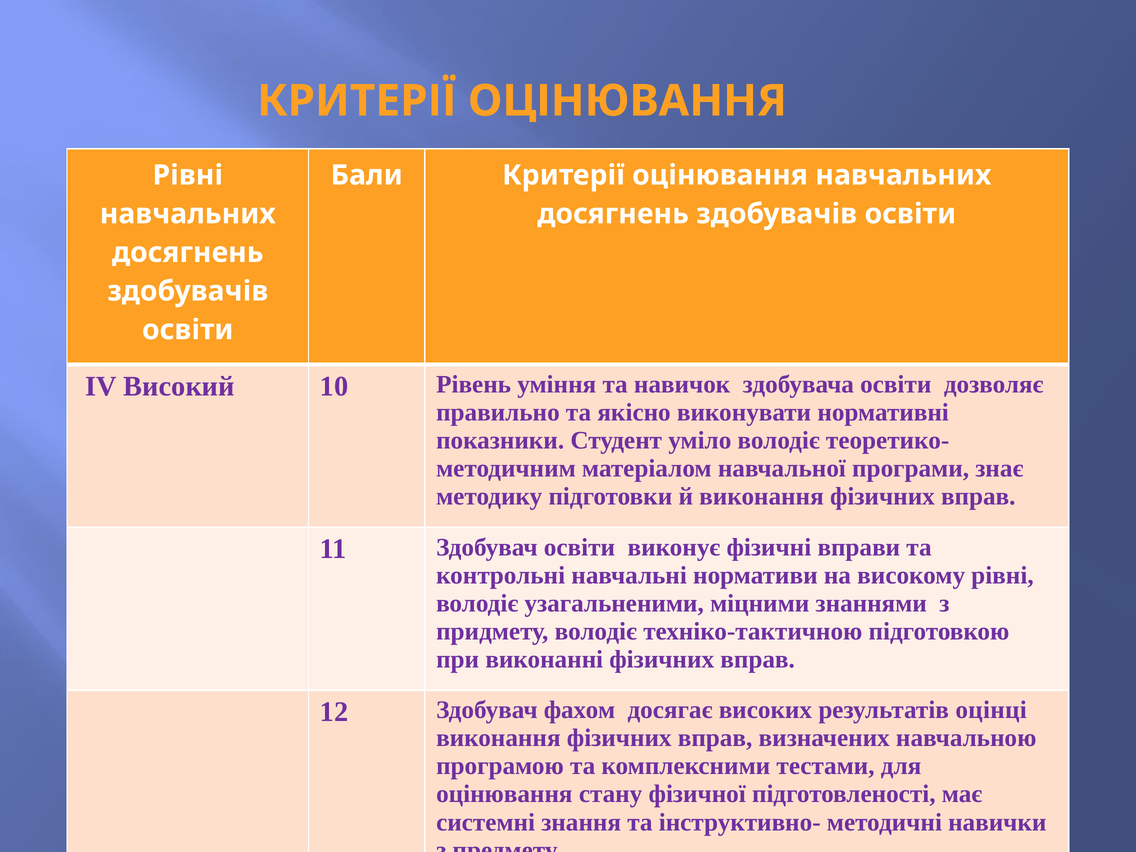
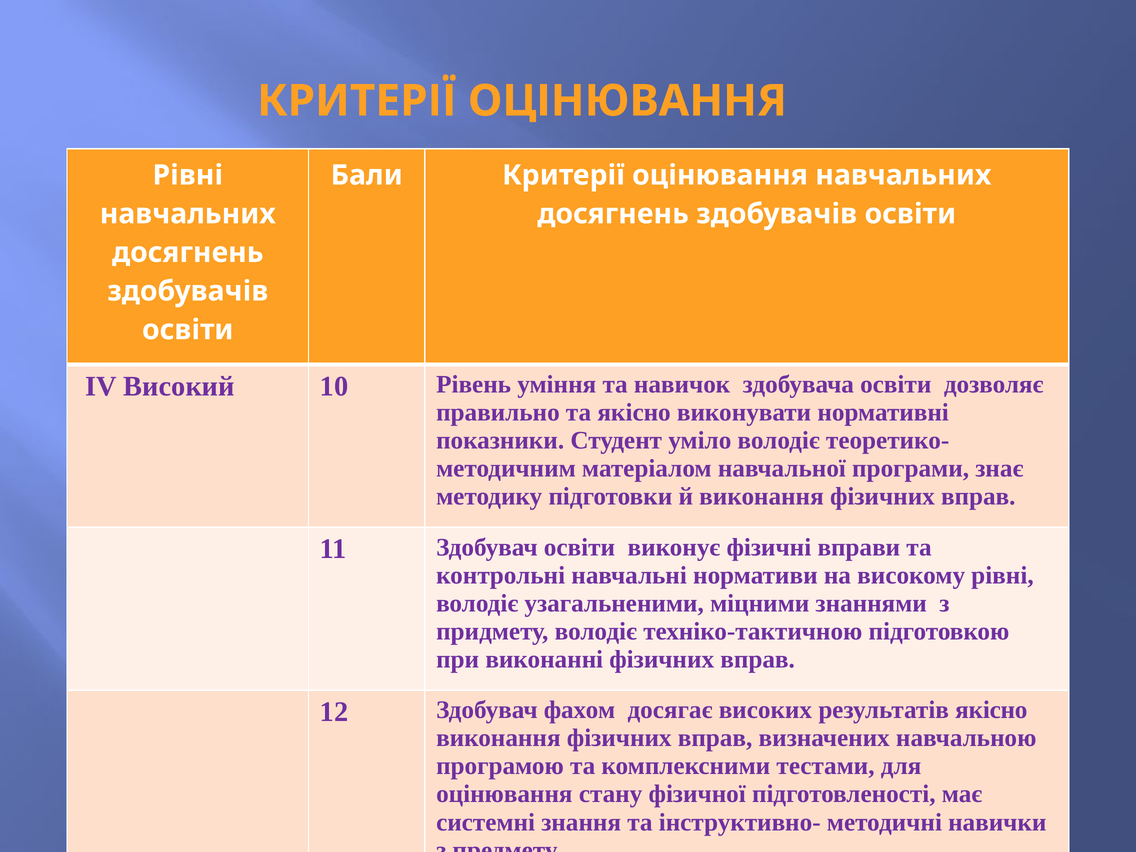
результатів оцінці: оцінці -> якісно
